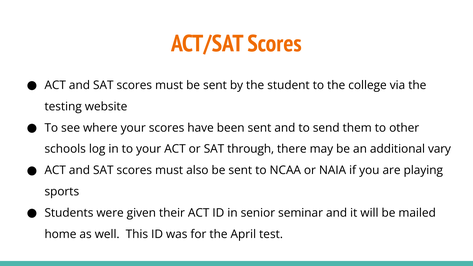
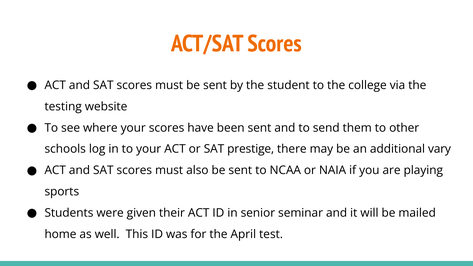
through: through -> prestige
